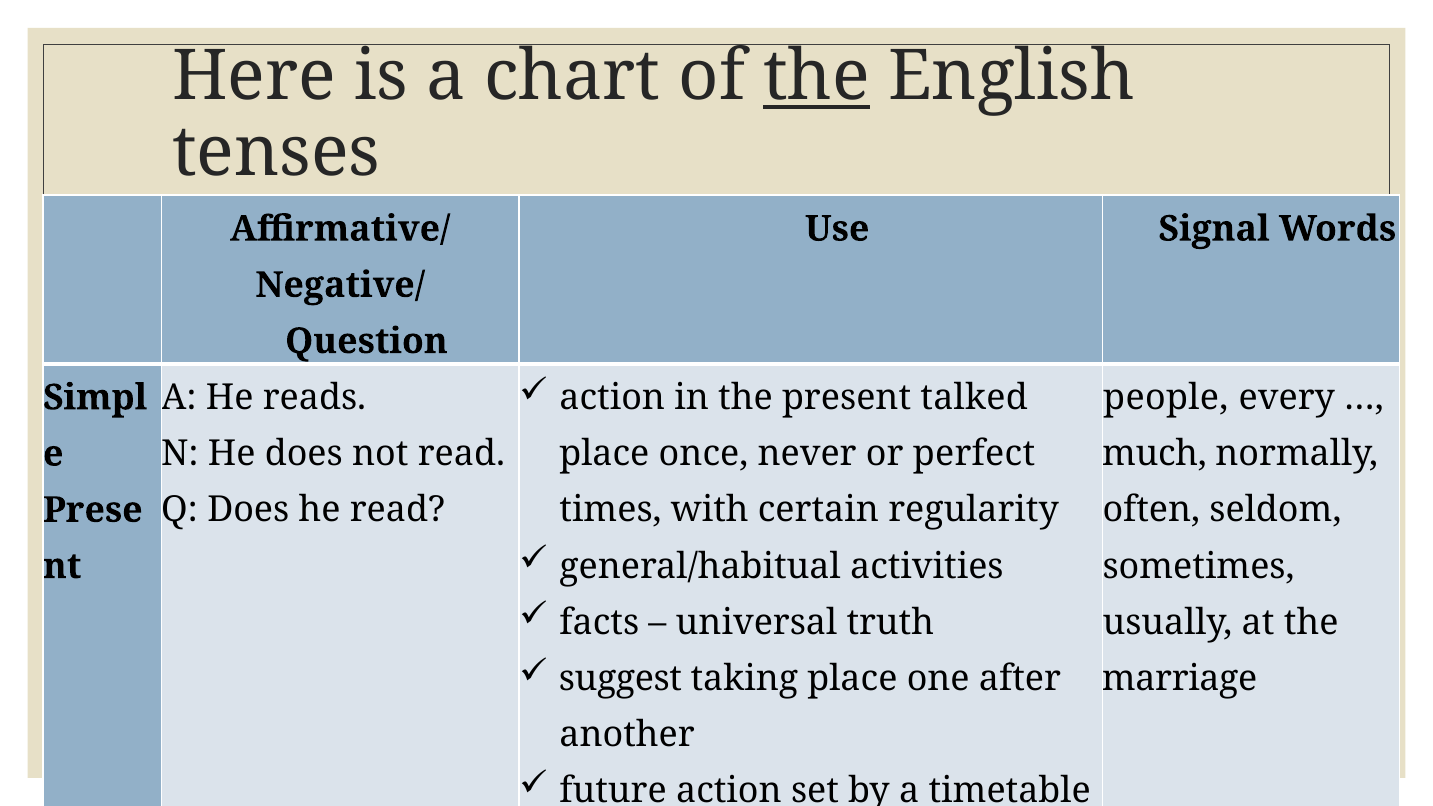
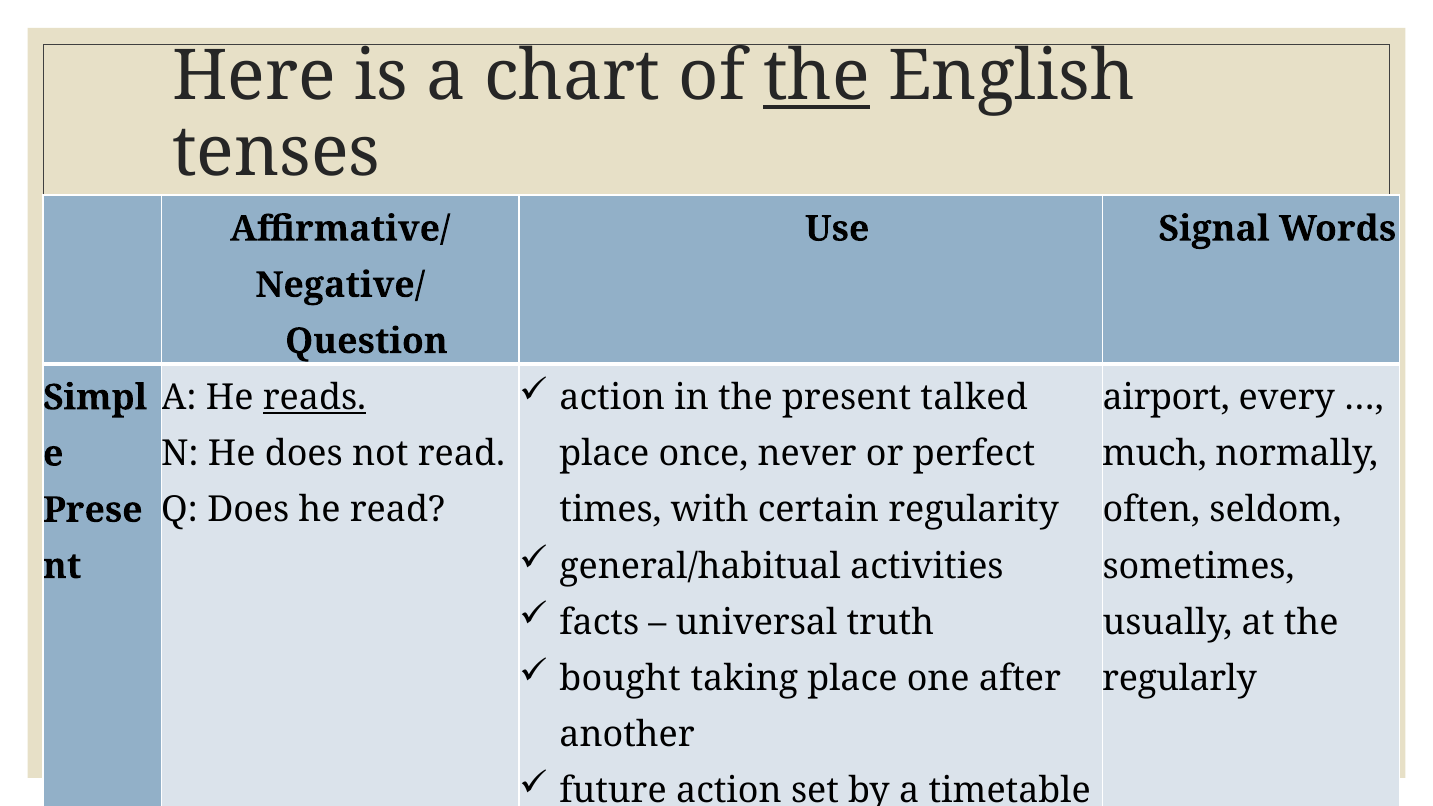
reads underline: none -> present
people: people -> airport
suggest: suggest -> bought
marriage: marriage -> regularly
